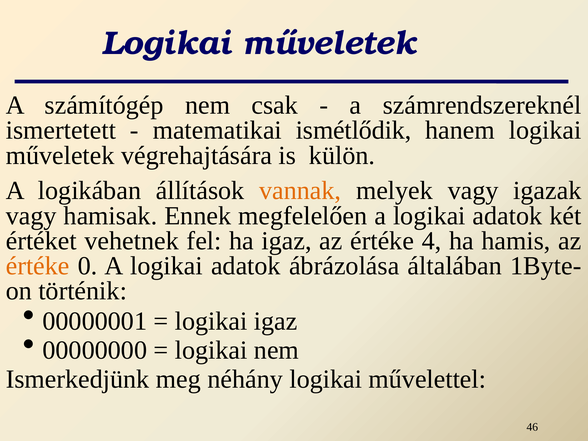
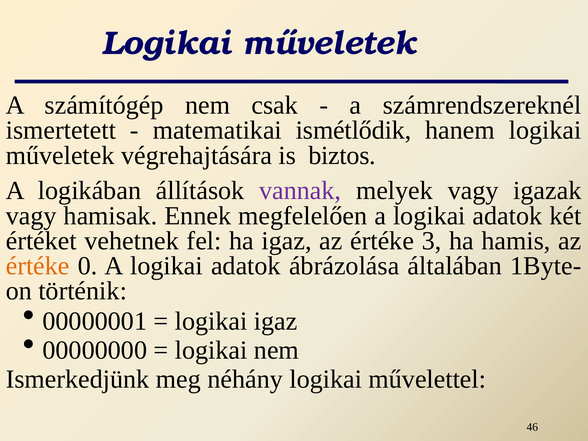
külön: külön -> biztos
vannak colour: orange -> purple
4: 4 -> 3
